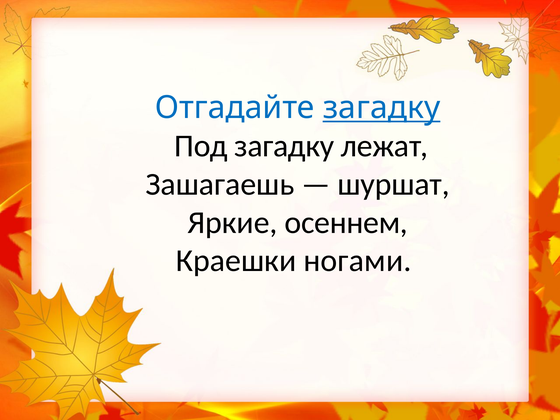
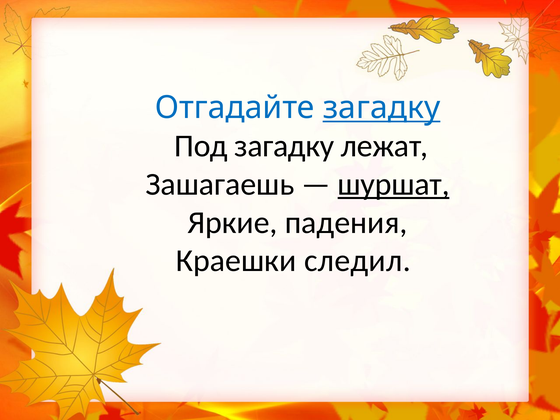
шуршат underline: none -> present
осеннем: осеннем -> падения
ногами: ногами -> следил
